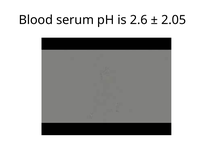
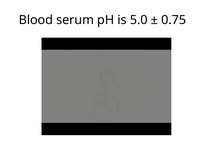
2.6: 2.6 -> 5.0
2.05: 2.05 -> 0.75
